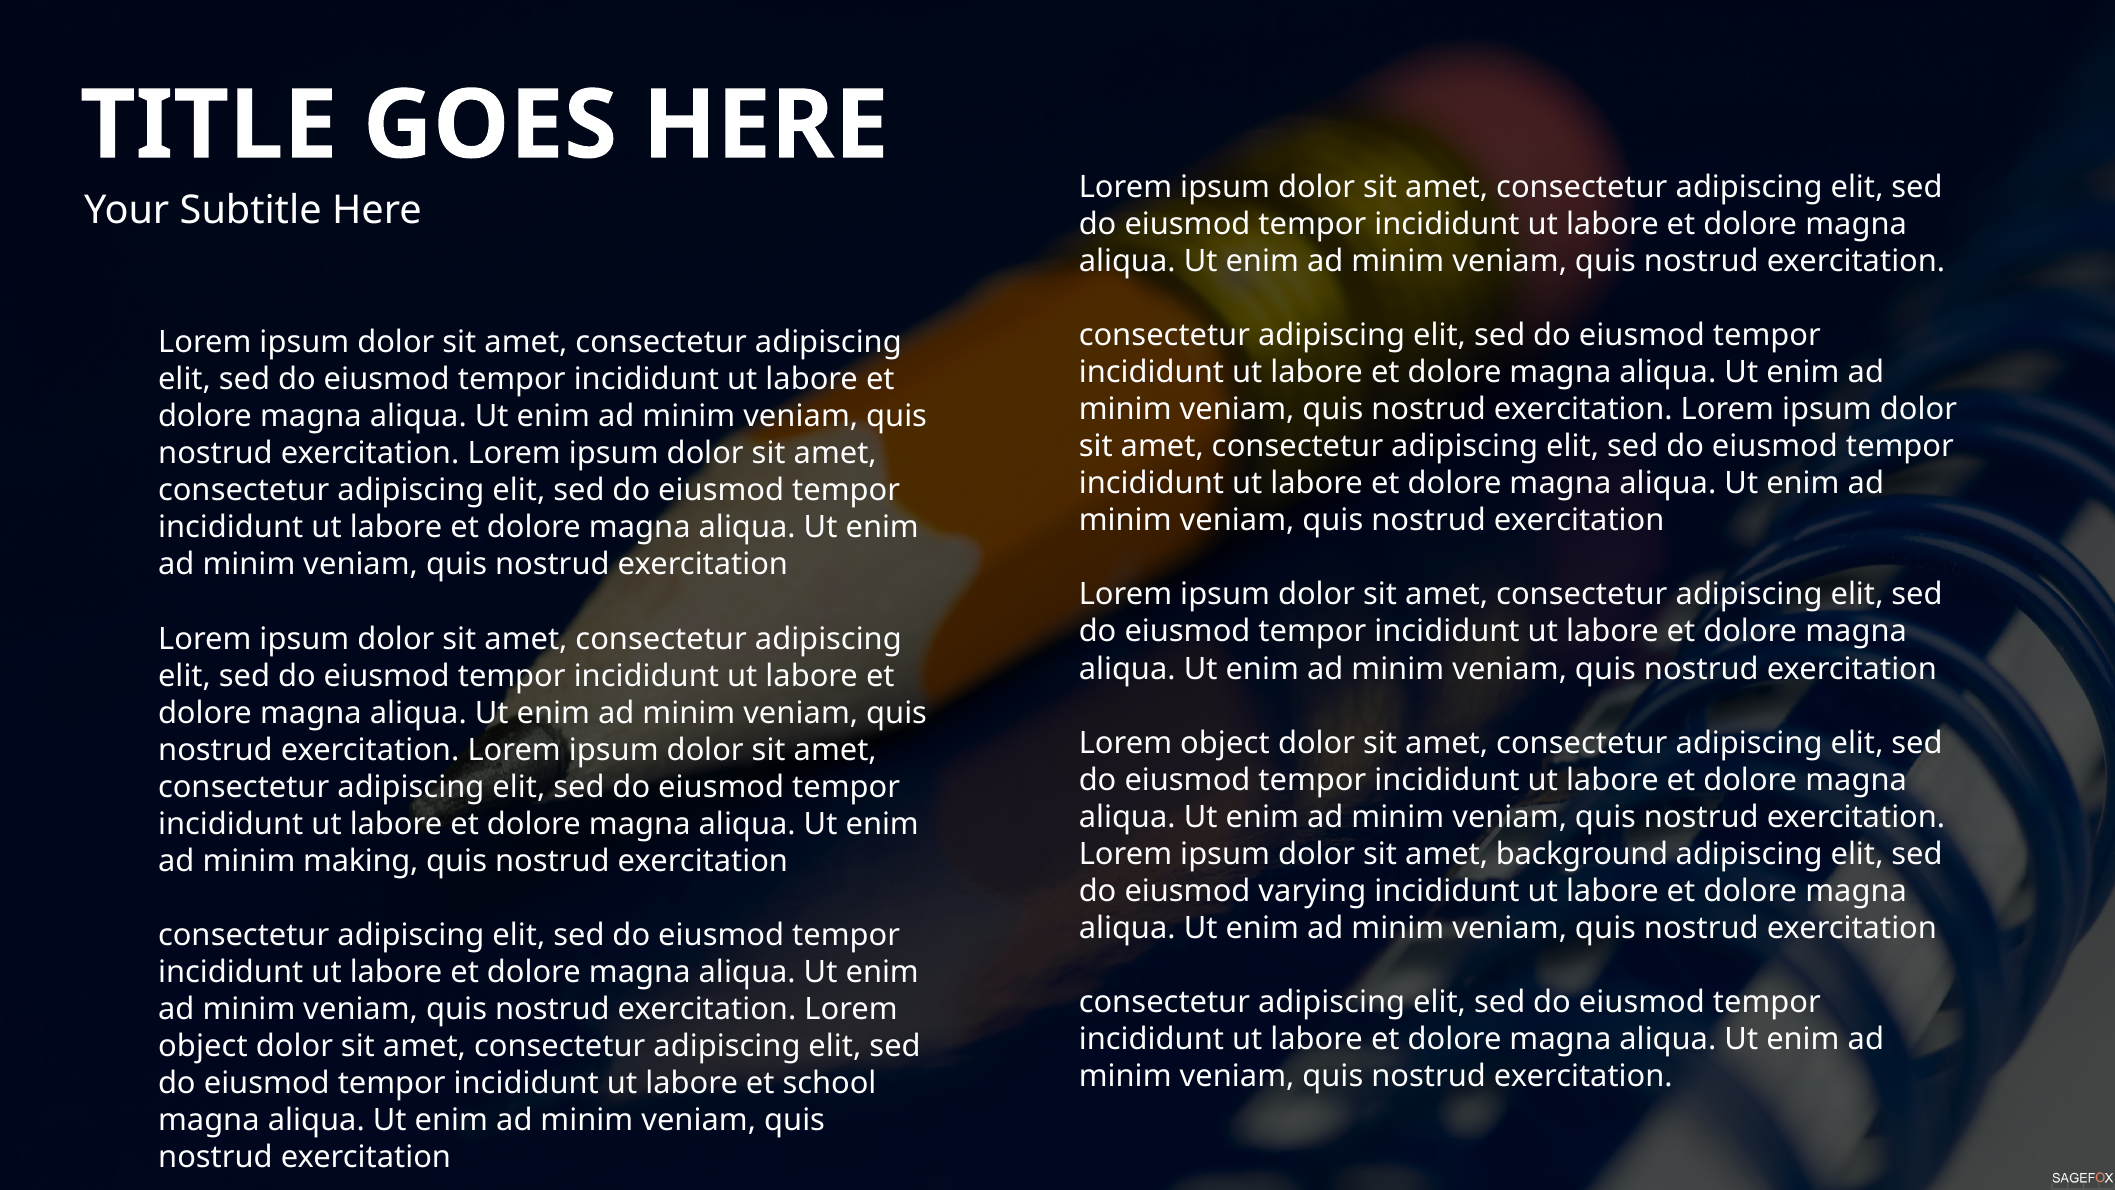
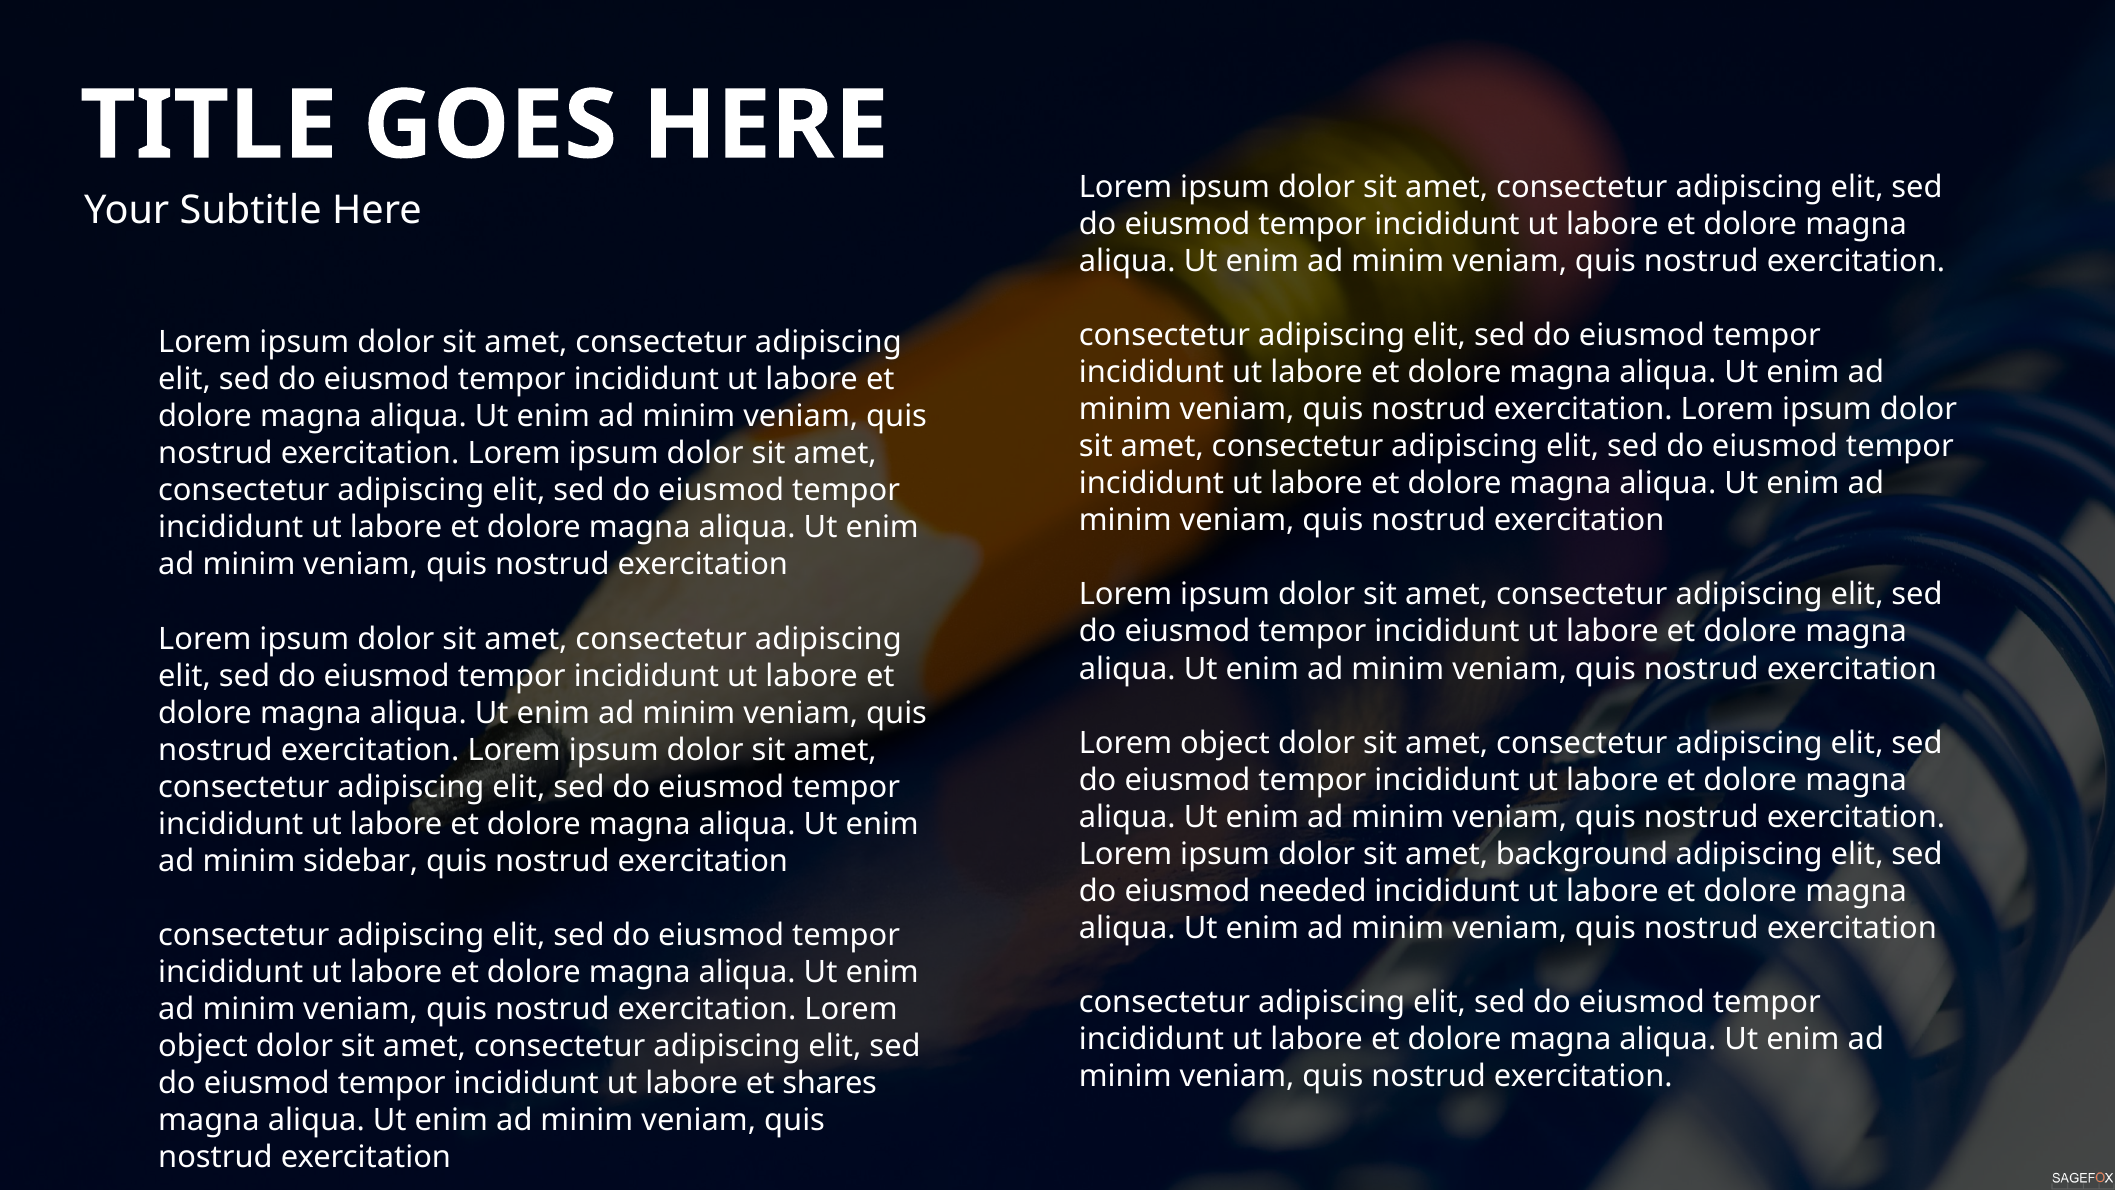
making: making -> sidebar
varying: varying -> needed
school: school -> shares
